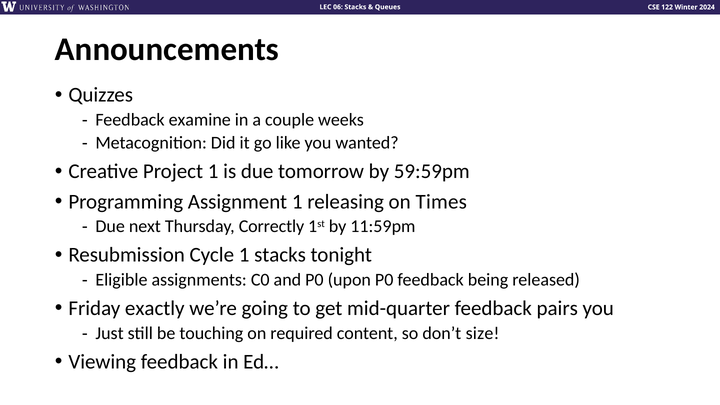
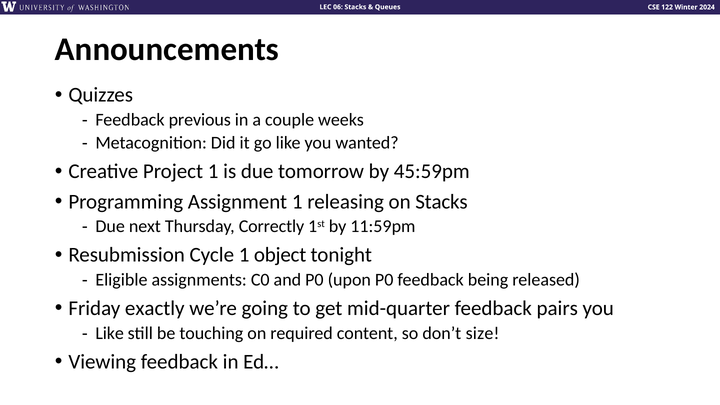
examine: examine -> previous
59:59pm: 59:59pm -> 45:59pm
on Times: Times -> Stacks
1 stacks: stacks -> object
Just at (110, 333): Just -> Like
